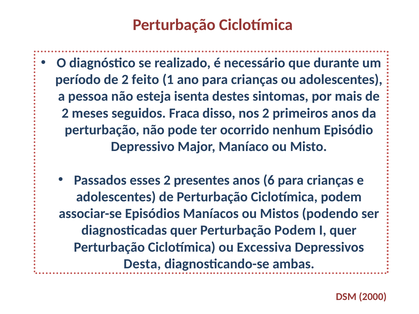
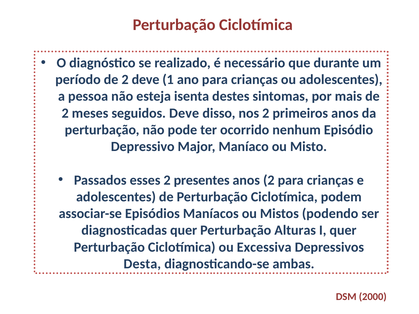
2 feito: feito -> deve
seguidos Fraca: Fraca -> Deve
anos 6: 6 -> 2
Perturbação Podem: Podem -> Alturas
